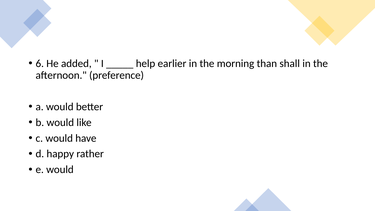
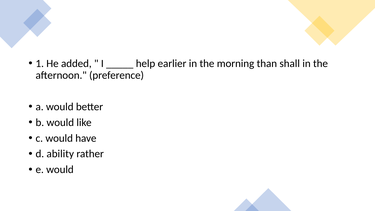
6: 6 -> 1
happy: happy -> ability
